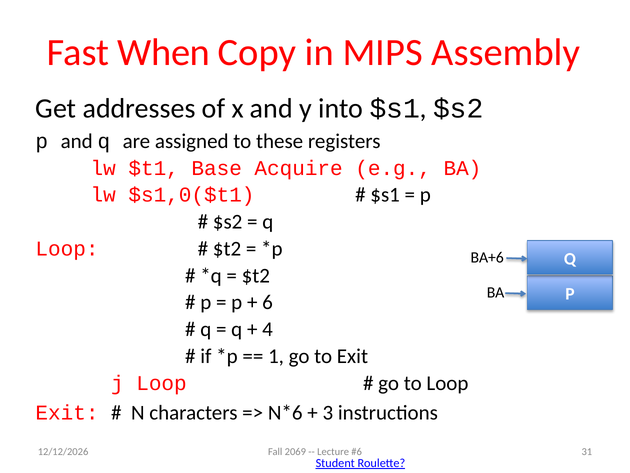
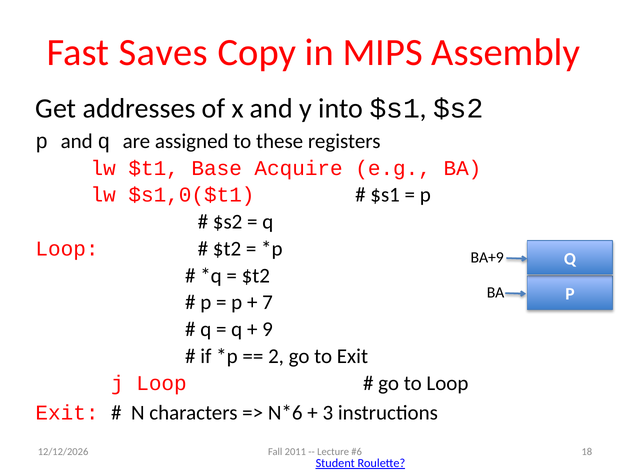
When: When -> Saves
BA+6: BA+6 -> BA+9
6: 6 -> 7
4: 4 -> 9
1: 1 -> 2
31: 31 -> 18
2069: 2069 -> 2011
